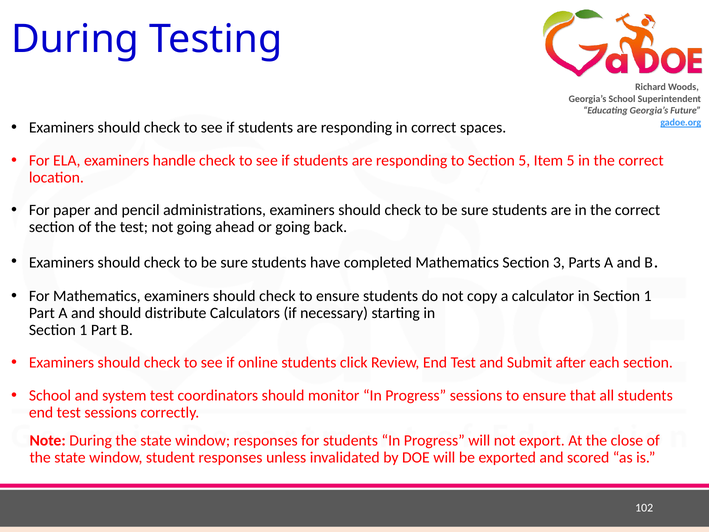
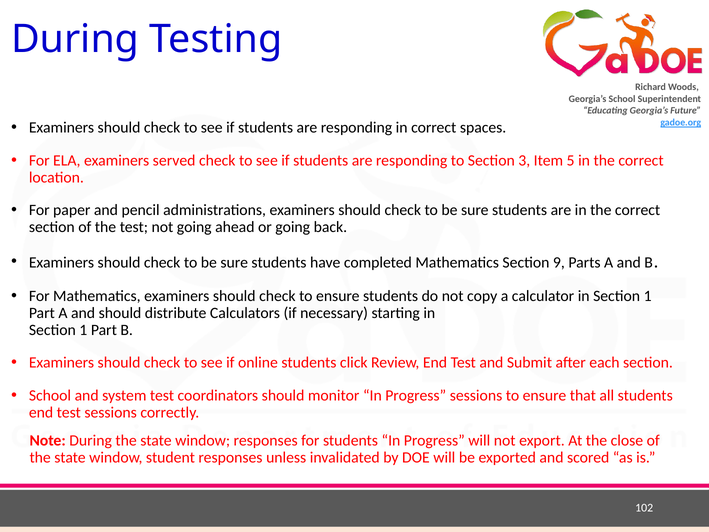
handle: handle -> served
Section 5: 5 -> 3
3: 3 -> 9
